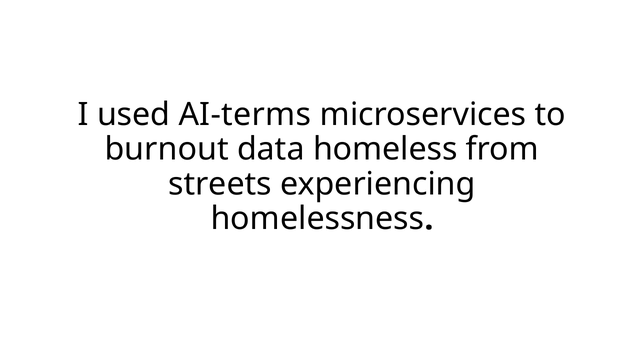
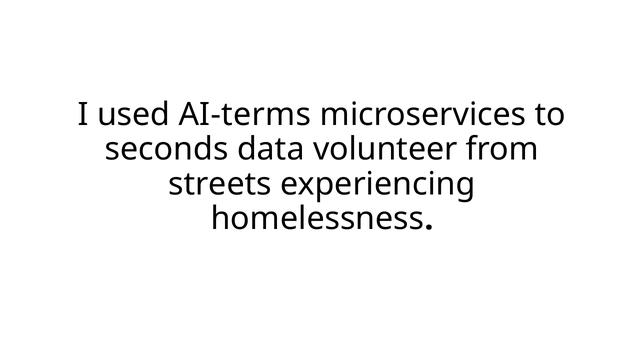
burnout: burnout -> seconds
homeless: homeless -> volunteer
